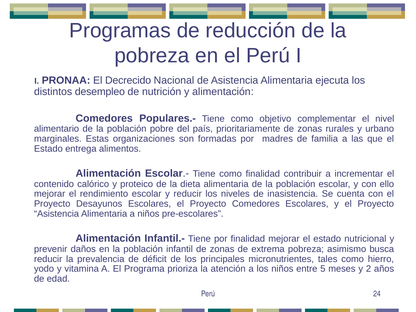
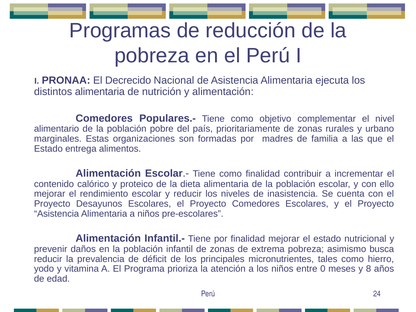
distintos desempleo: desempleo -> alimentaria
5: 5 -> 0
2: 2 -> 8
